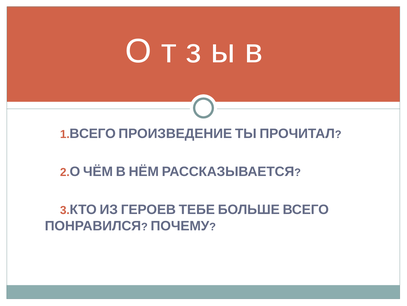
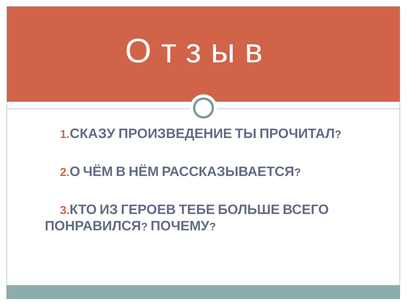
ВСЕГО at (93, 133): ВСЕГО -> СКАЗУ
